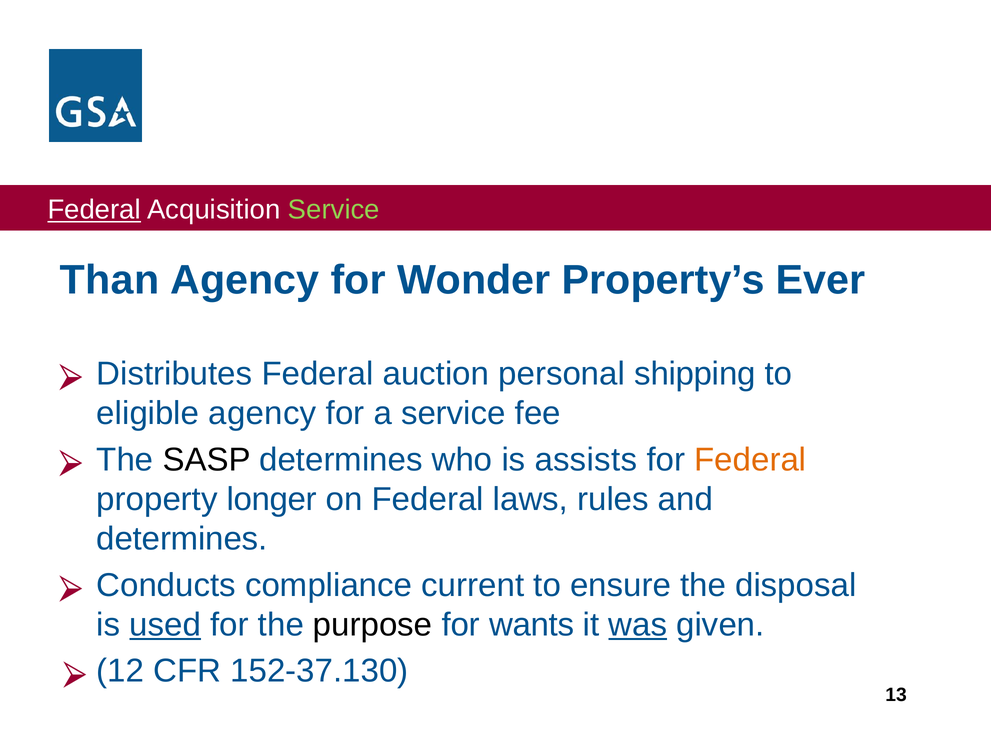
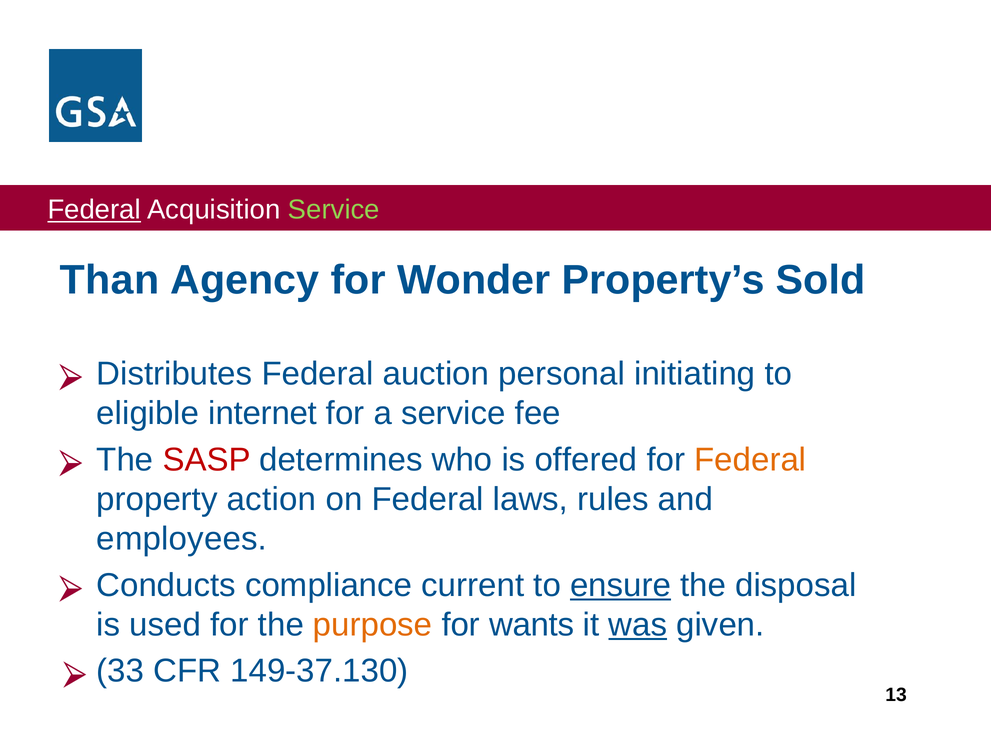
Ever: Ever -> Sold
shipping: shipping -> initiating
eligible agency: agency -> internet
SASP colour: black -> red
assists: assists -> offered
longer: longer -> action
determines at (182, 539): determines -> employees
ensure underline: none -> present
used underline: present -> none
purpose colour: black -> orange
12: 12 -> 33
152-37.130: 152-37.130 -> 149-37.130
